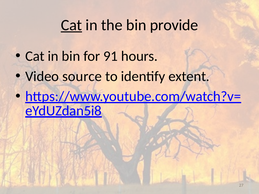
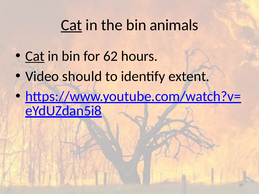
provide: provide -> animals
Cat at (35, 56) underline: none -> present
91: 91 -> 62
source: source -> should
